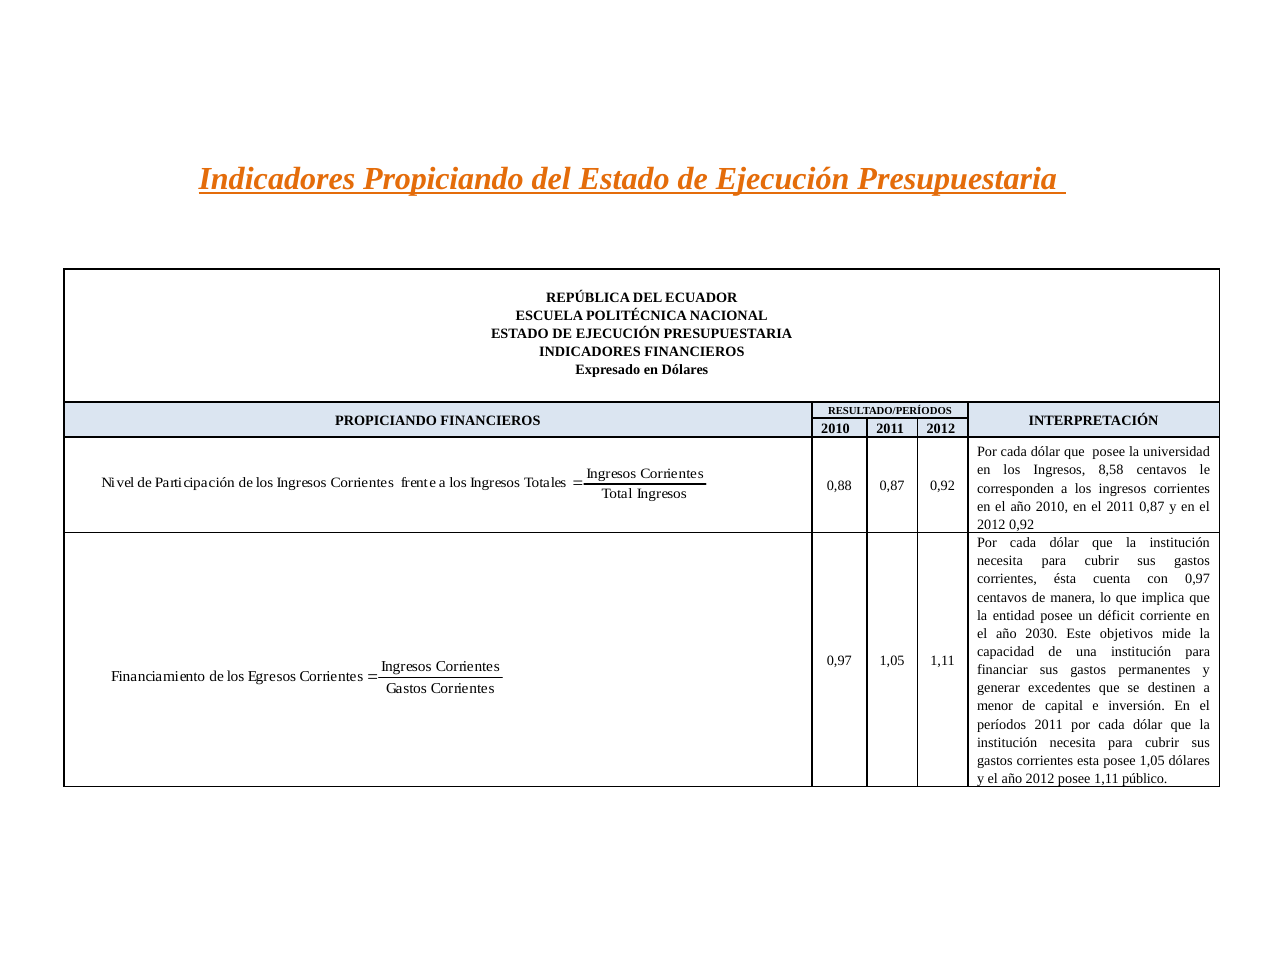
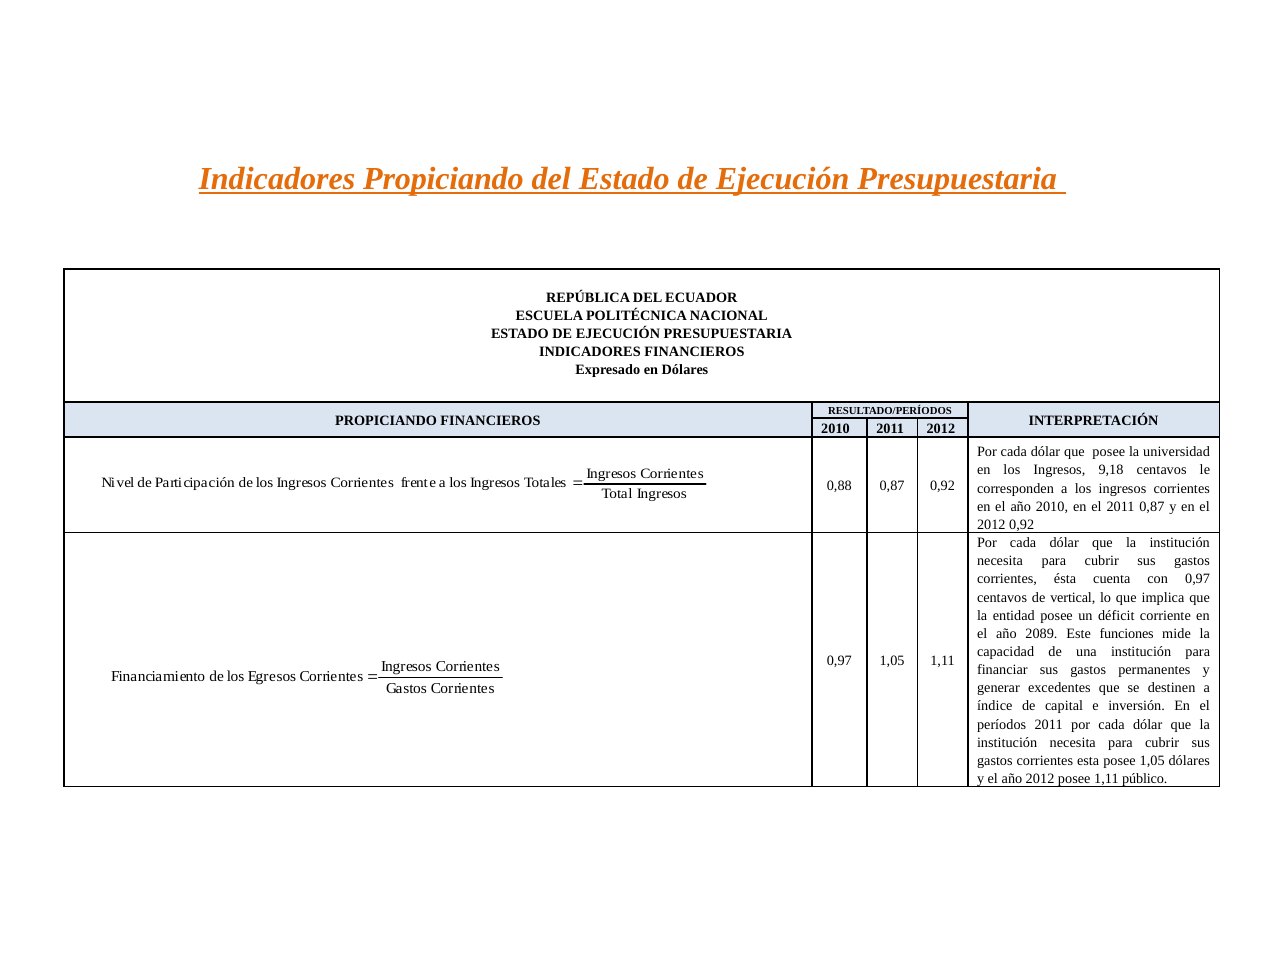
8,58: 8,58 -> 9,18
manera: manera -> vertical
2030: 2030 -> 2089
objetivos: objetivos -> funciones
menor: menor -> índice
